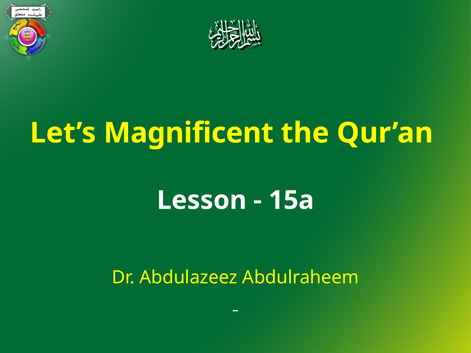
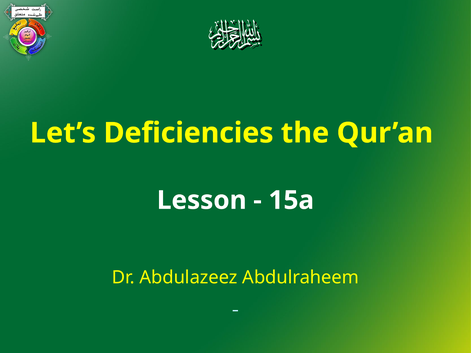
Magnificent: Magnificent -> Deficiencies
